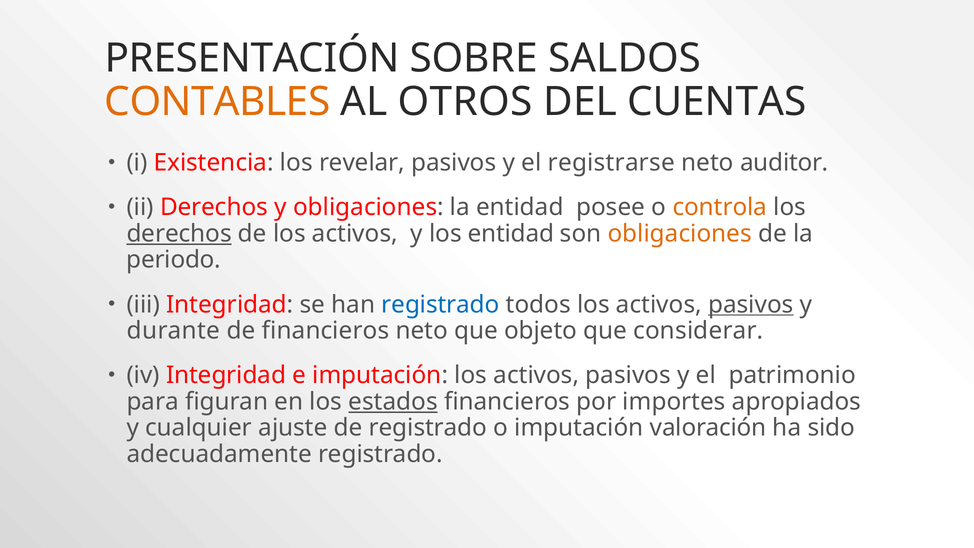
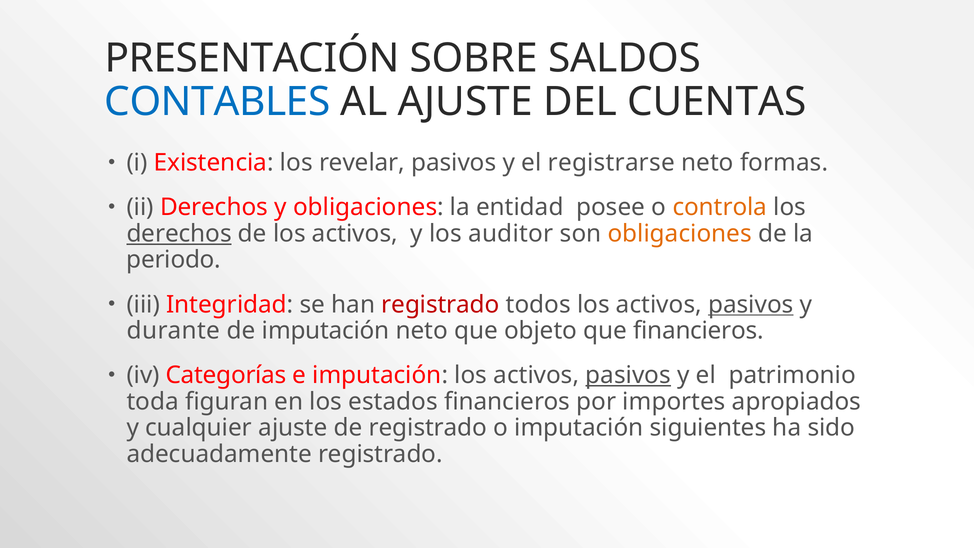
CONTABLES colour: orange -> blue
AL OTROS: OTROS -> AJUSTE
auditor: auditor -> formas
los entidad: entidad -> auditor
registrado at (441, 305) colour: blue -> red
de financieros: financieros -> imputación
que considerar: considerar -> financieros
iv Integridad: Integridad -> Categorías
pasivos at (628, 375) underline: none -> present
para: para -> toda
estados underline: present -> none
valoración: valoración -> siguientes
